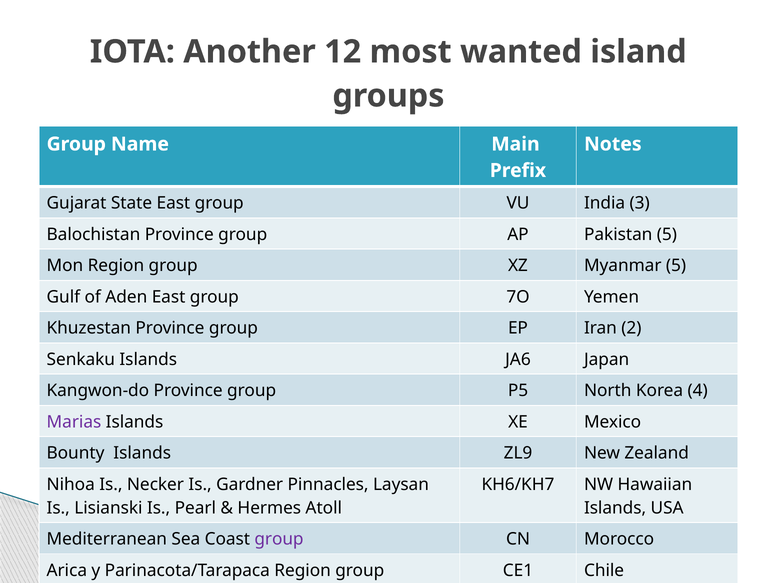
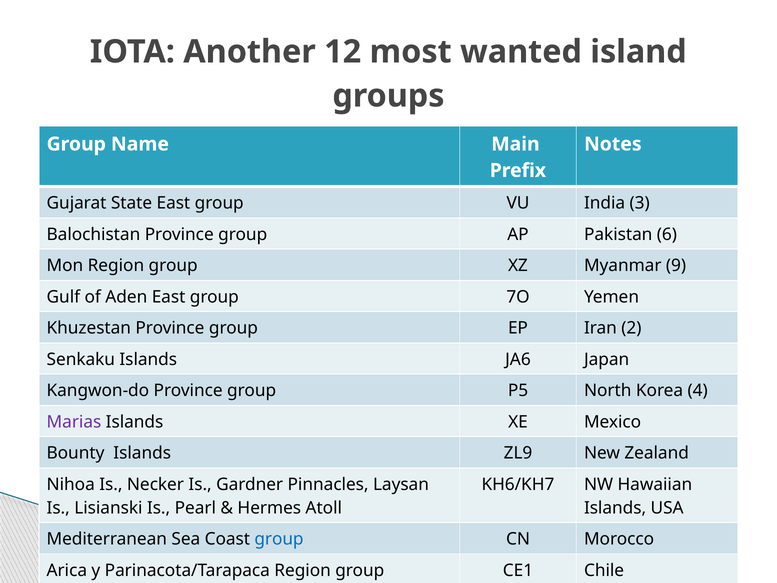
Pakistan 5: 5 -> 6
Myanmar 5: 5 -> 9
group at (279, 539) colour: purple -> blue
